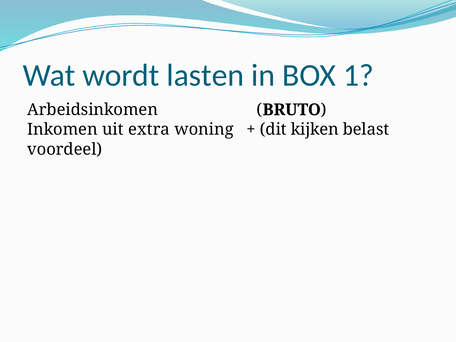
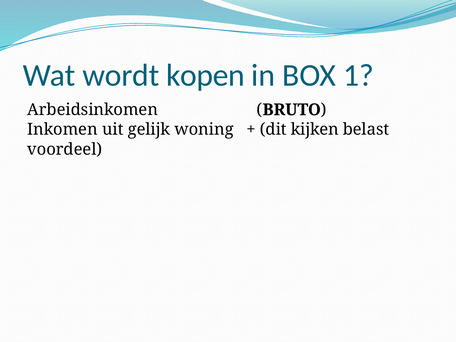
lasten: lasten -> kopen
extra: extra -> gelijk
